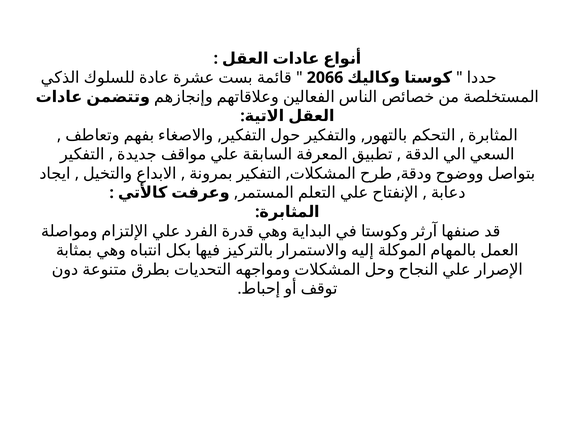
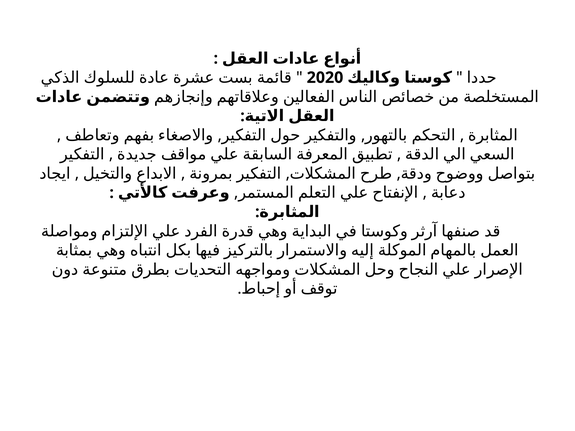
2066: 2066 -> 2020
